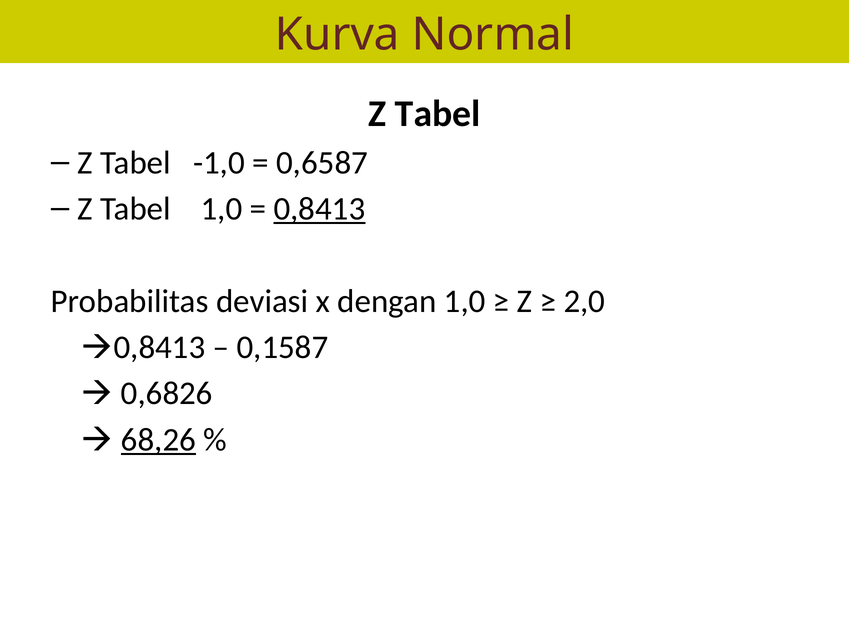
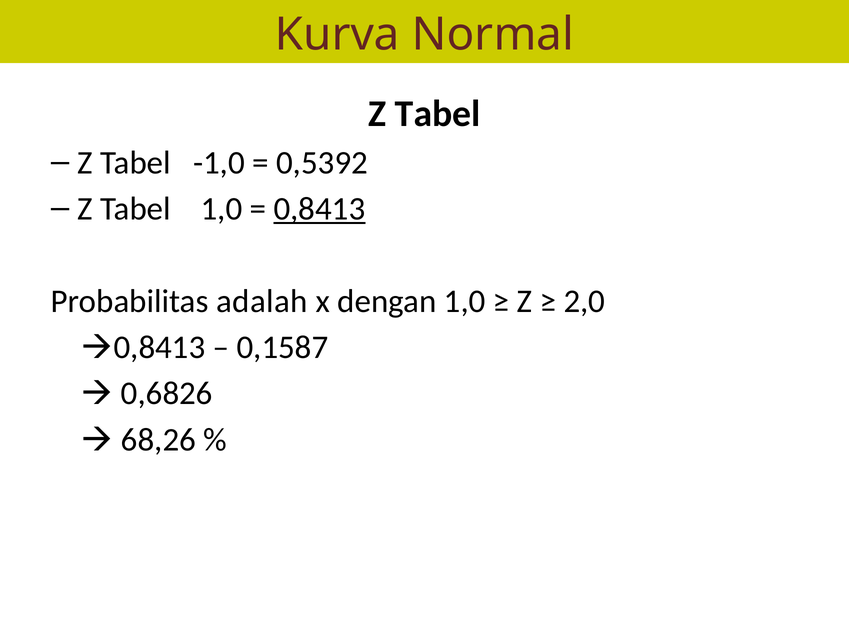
0,6587: 0,6587 -> 0,5392
deviasi: deviasi -> adalah
68,26 underline: present -> none
